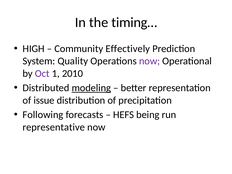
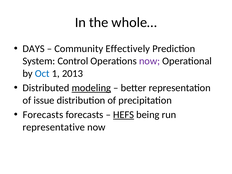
timing…: timing… -> whole…
HIGH: HIGH -> DAYS
Quality: Quality -> Control
Oct colour: purple -> blue
2010: 2010 -> 2013
Following at (43, 115): Following -> Forecasts
HEFS underline: none -> present
